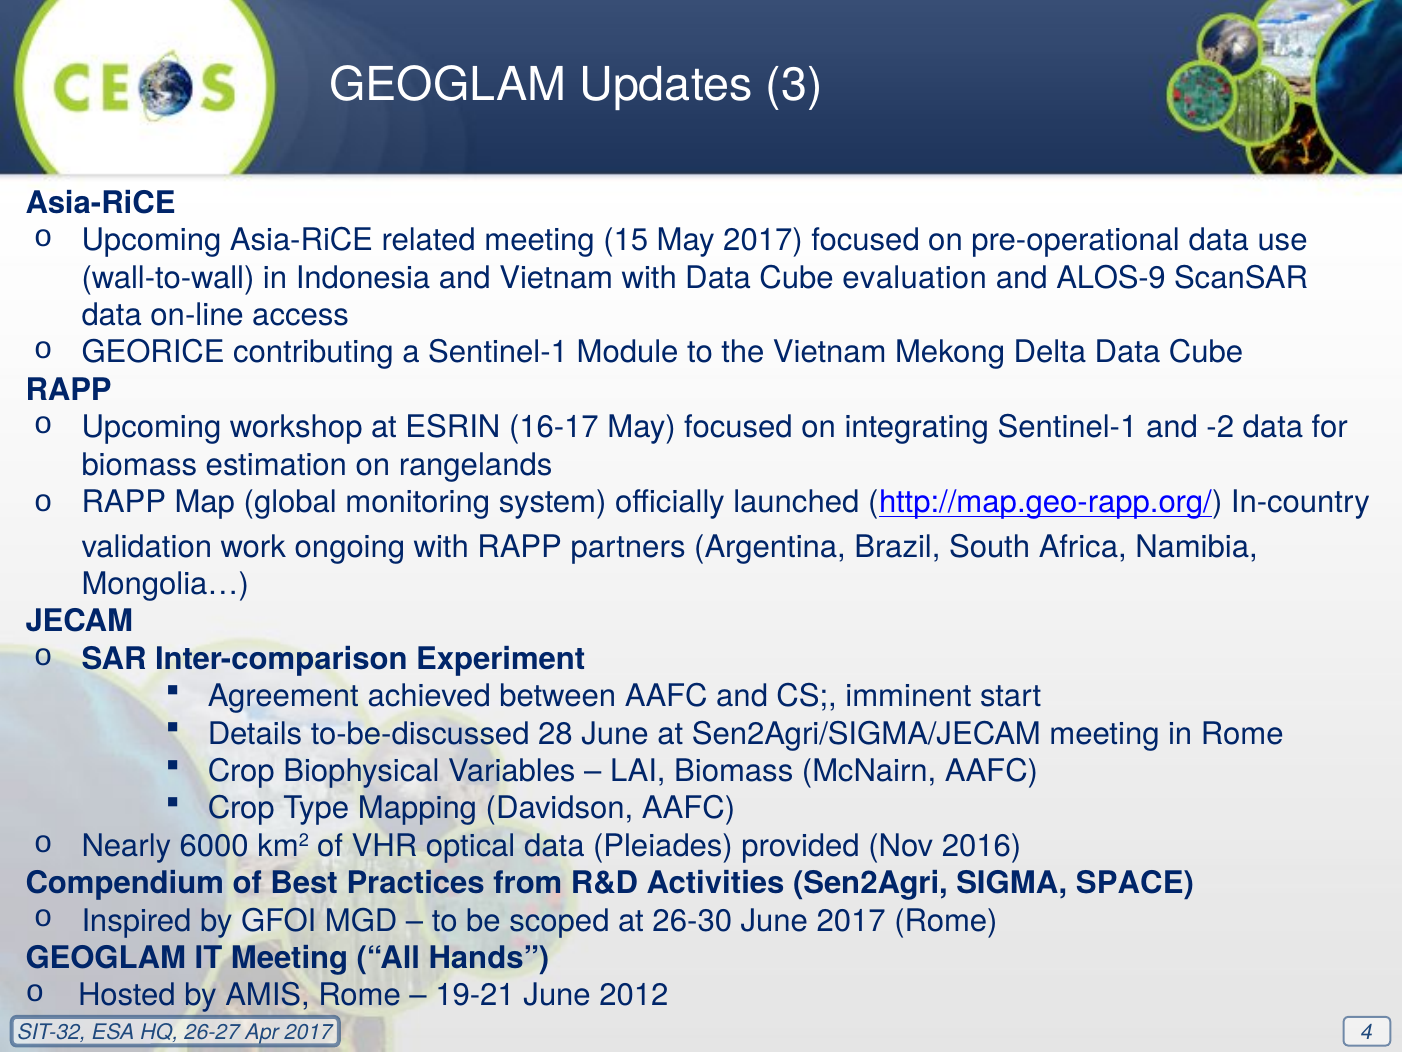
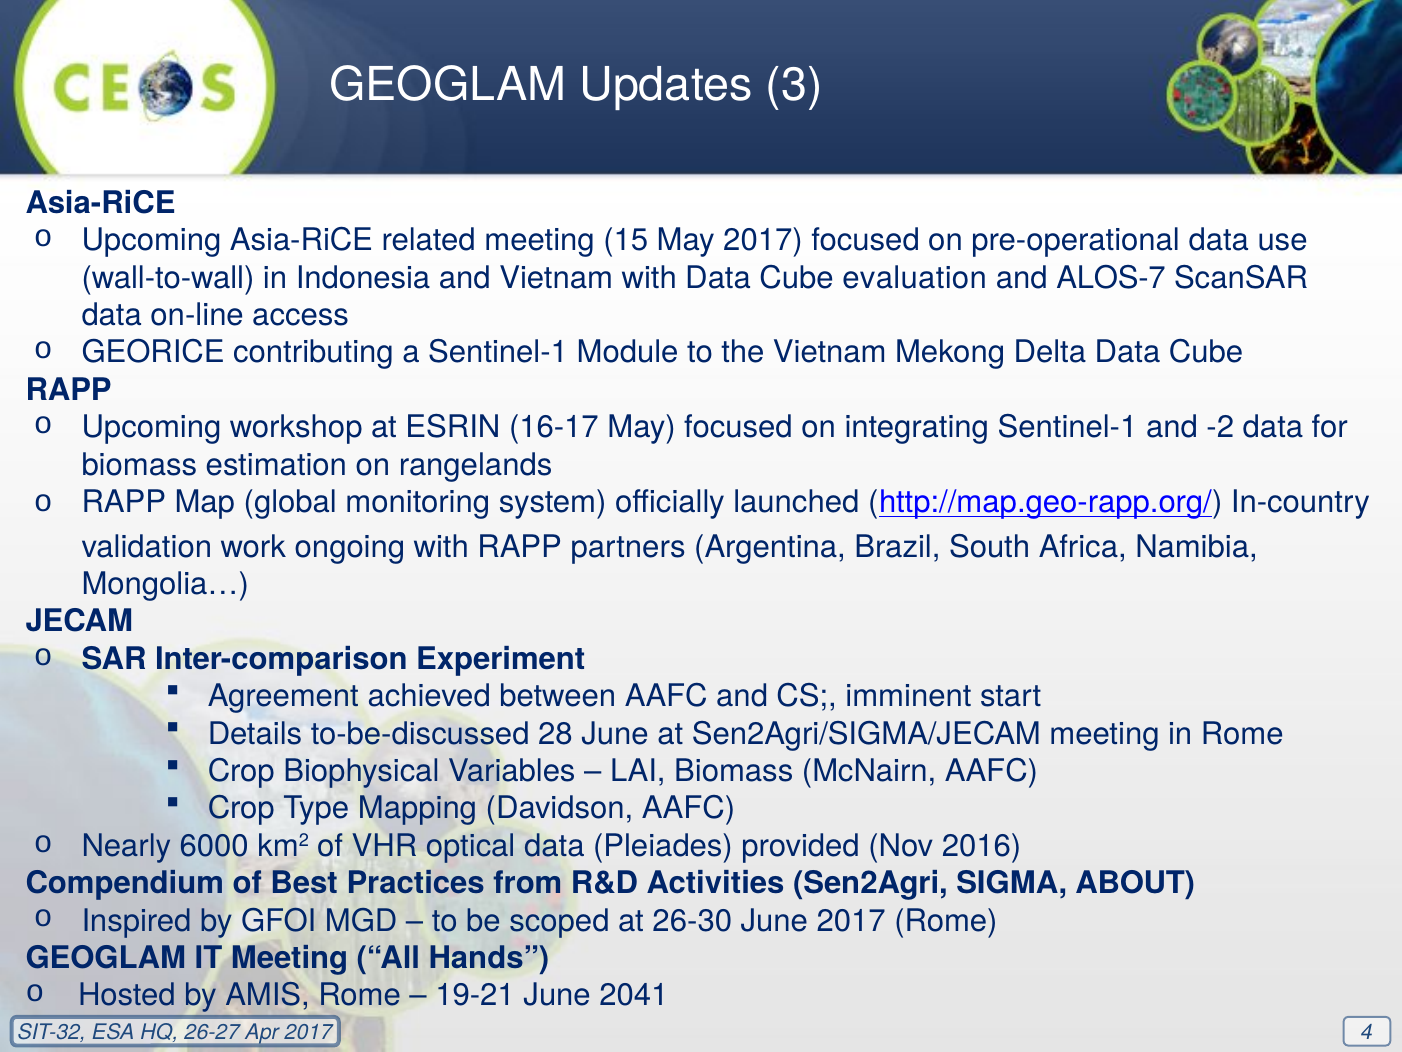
ALOS-9: ALOS-9 -> ALOS-7
SPACE: SPACE -> ABOUT
2012: 2012 -> 2041
